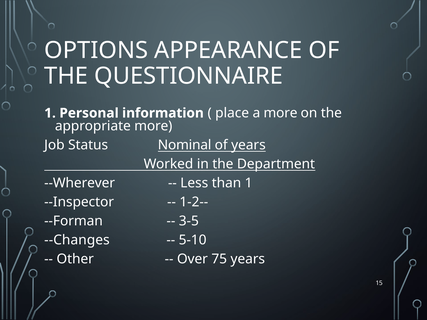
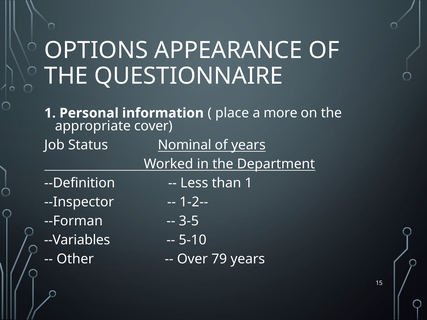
appropriate more: more -> cover
--Wherever: --Wherever -> --Definition
--Changes: --Changes -> --Variables
75: 75 -> 79
